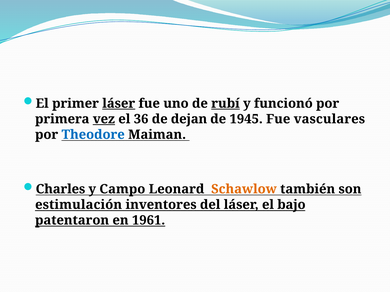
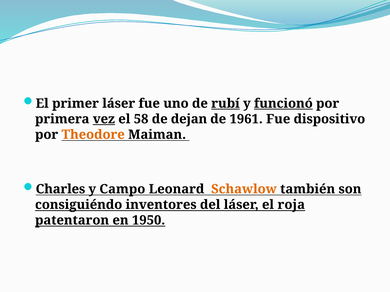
láser at (119, 104) underline: present -> none
funcionó underline: none -> present
36: 36 -> 58
1945: 1945 -> 1961
vasculares: vasculares -> dispositivo
Theodore colour: blue -> orange
estimulación: estimulación -> consiguiéndo
bajo: bajo -> roja
1961: 1961 -> 1950
